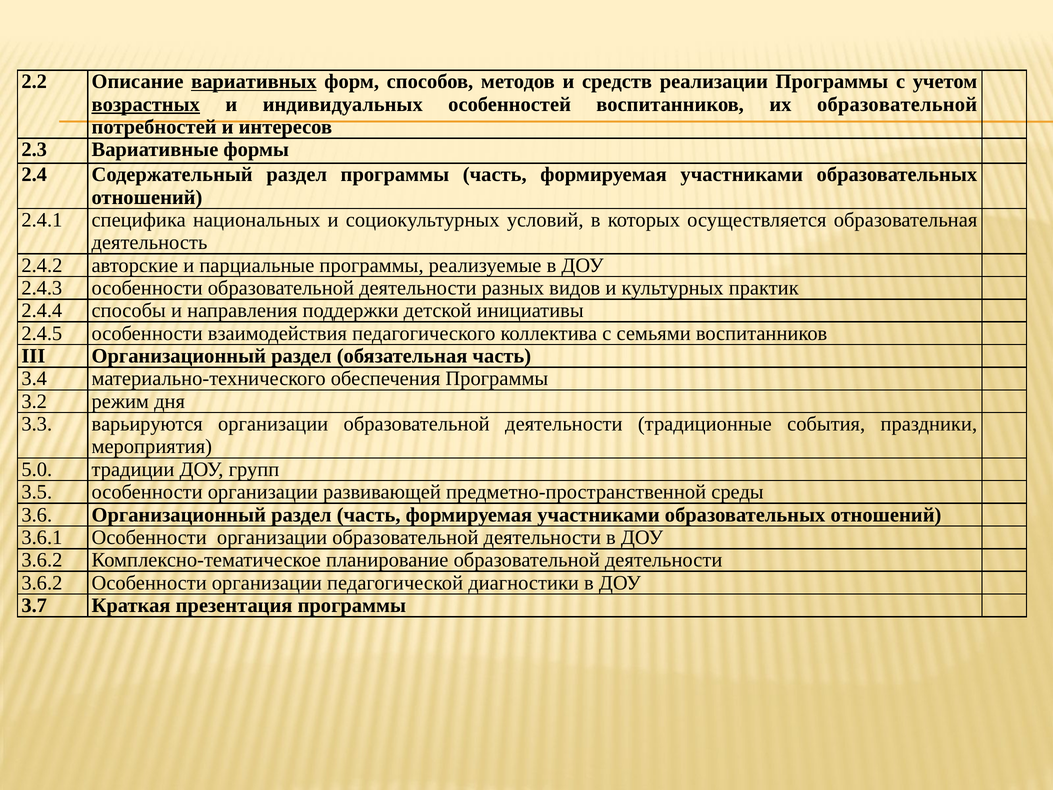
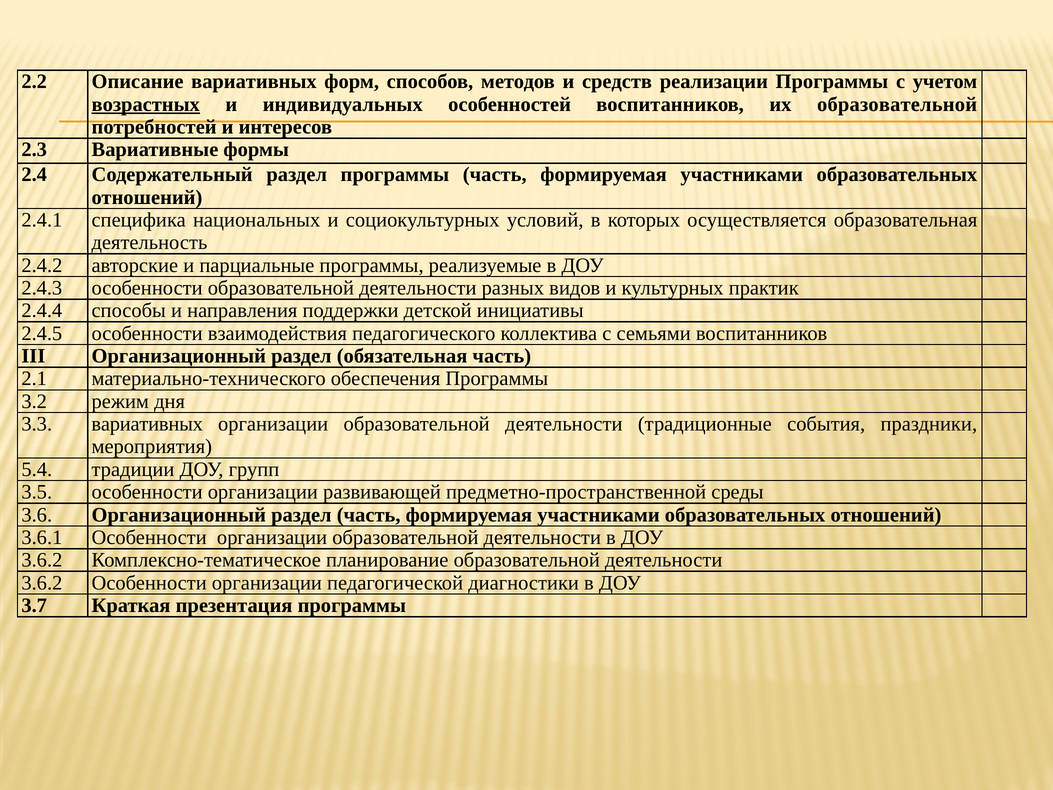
вариативных at (254, 82) underline: present -> none
3.4: 3.4 -> 2.1
3.3 варьируются: варьируются -> вариативных
5.0: 5.0 -> 5.4
